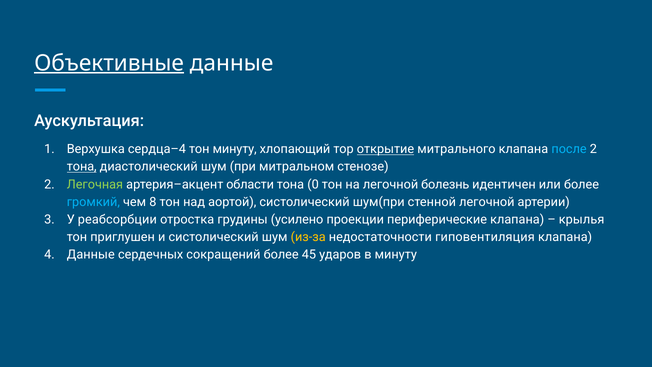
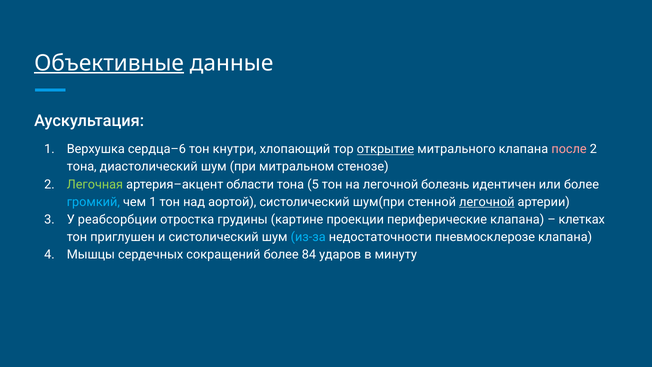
сердца–4: сердца–4 -> сердца–6
тон минуту: минуту -> кнутри
после colour: light blue -> pink
тона at (82, 167) underline: present -> none
0: 0 -> 5
чем 8: 8 -> 1
легочной at (487, 202) underline: none -> present
усилено: усилено -> картине
крылья: крылья -> клетках
из-за colour: yellow -> light blue
гиповентиляция: гиповентиляция -> пневмосклерозе
Данные at (91, 254): Данные -> Мышцы
45: 45 -> 84
